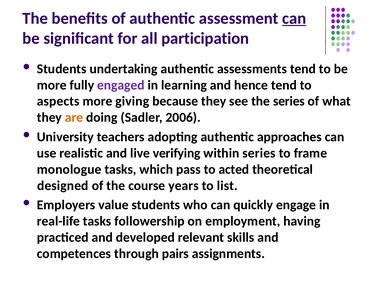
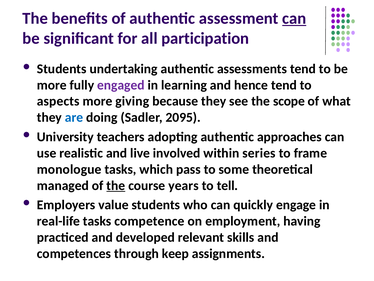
the series: series -> scope
are colour: orange -> blue
2006: 2006 -> 2095
verifying: verifying -> involved
acted: acted -> some
designed: designed -> managed
the at (116, 185) underline: none -> present
list: list -> tell
followership: followership -> competence
pairs: pairs -> keep
